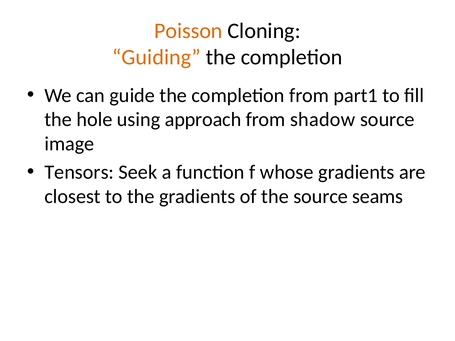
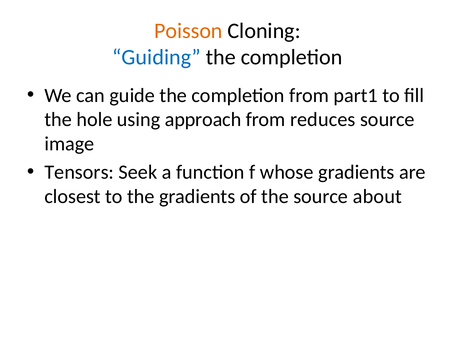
Guiding colour: orange -> blue
shadow: shadow -> reduces
seams: seams -> about
